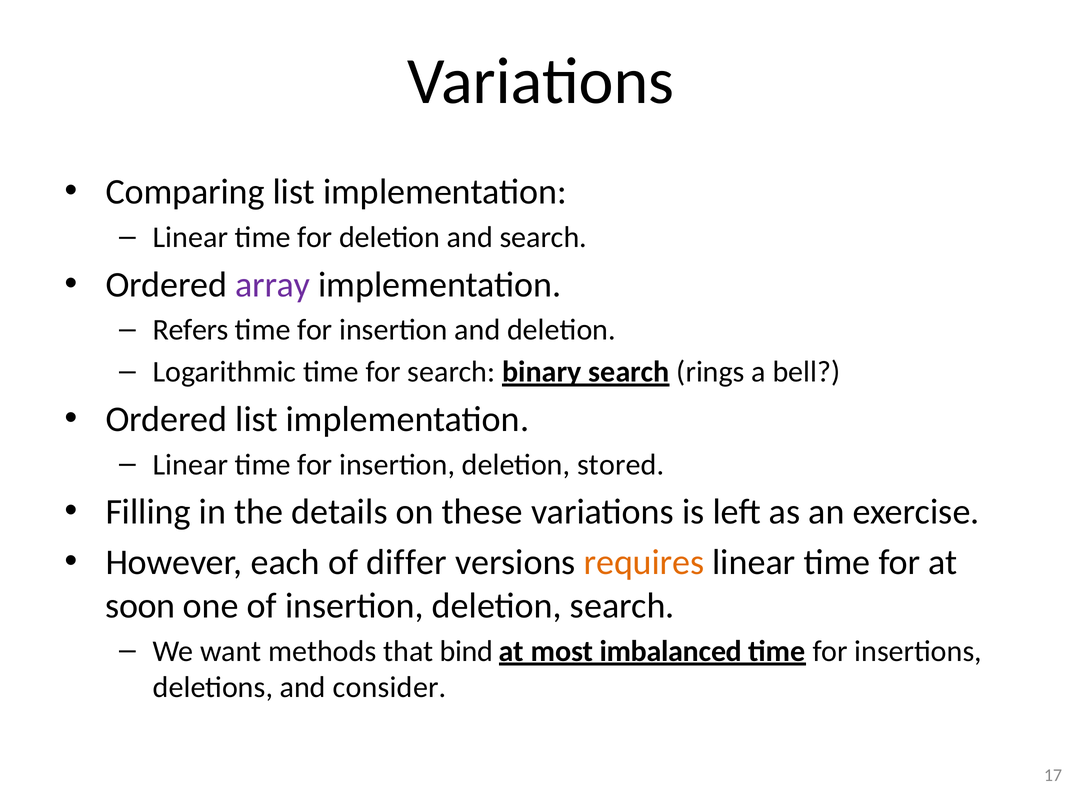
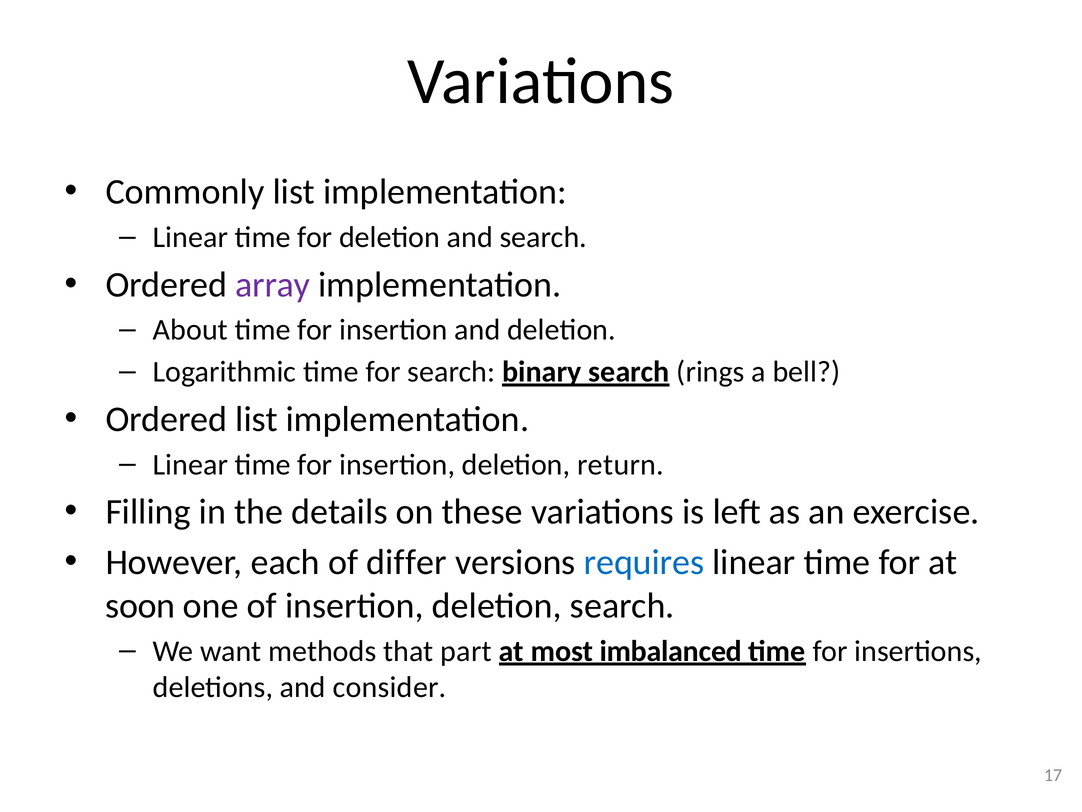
Comparing: Comparing -> Commonly
Refers: Refers -> About
stored: stored -> return
requires colour: orange -> blue
bind: bind -> part
